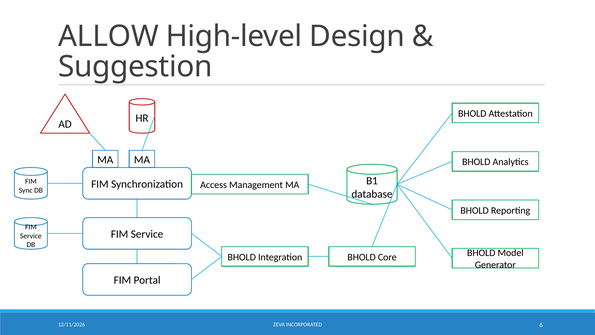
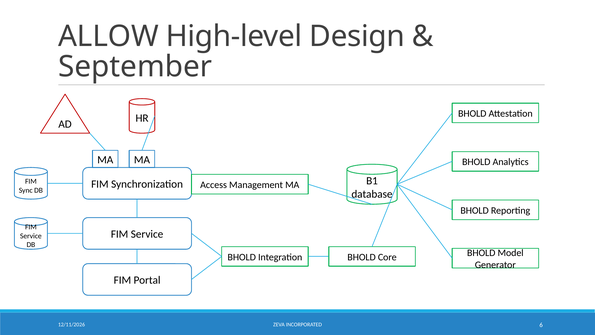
Suggestion: Suggestion -> September
